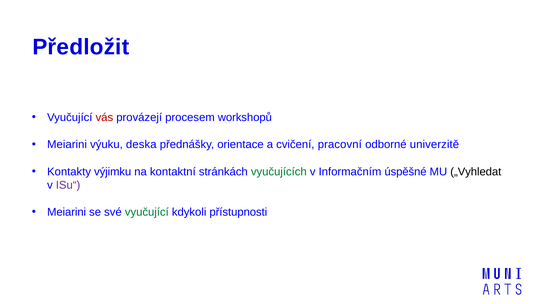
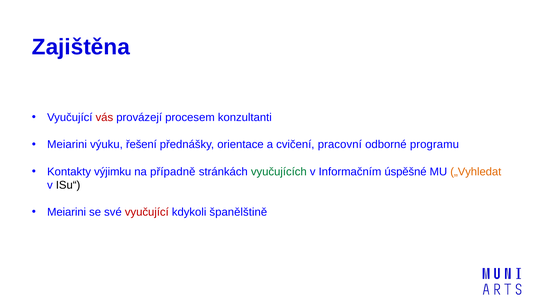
Předložit: Předložit -> Zajištěna
workshopů: workshopů -> konzultanti
deska: deska -> řešení
univerzitě: univerzitě -> programu
kontaktní: kontaktní -> případně
„Vyhledat colour: black -> orange
ISu“ colour: purple -> black
vyučující at (147, 212) colour: green -> red
přístupnosti: přístupnosti -> španělštině
